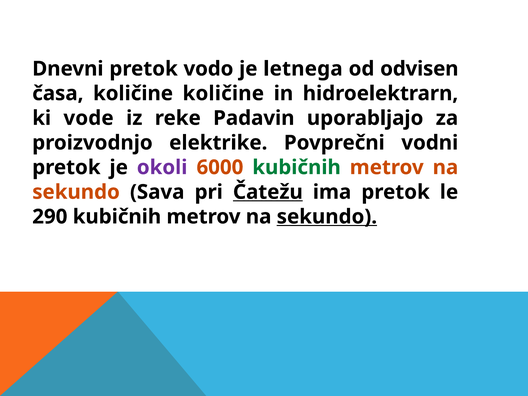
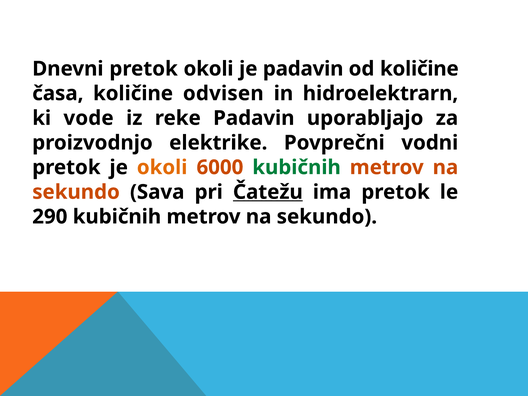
pretok vodo: vodo -> okoli
je letnega: letnega -> padavin
od odvisen: odvisen -> količine
količine količine: količine -> odvisen
okoli at (162, 167) colour: purple -> orange
sekundo at (327, 217) underline: present -> none
